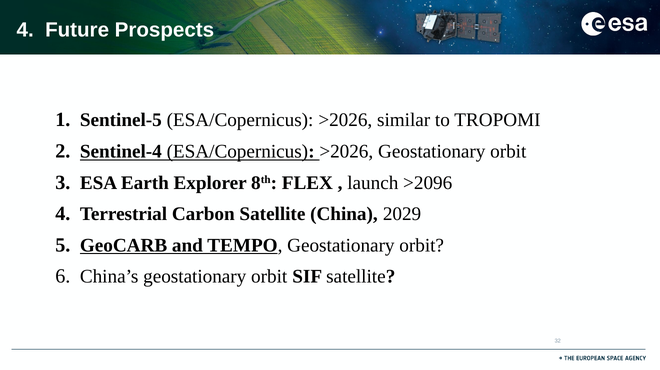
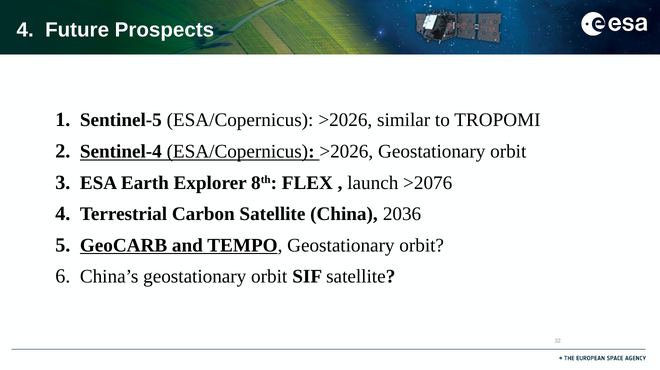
>2096: >2096 -> >2076
2029: 2029 -> 2036
